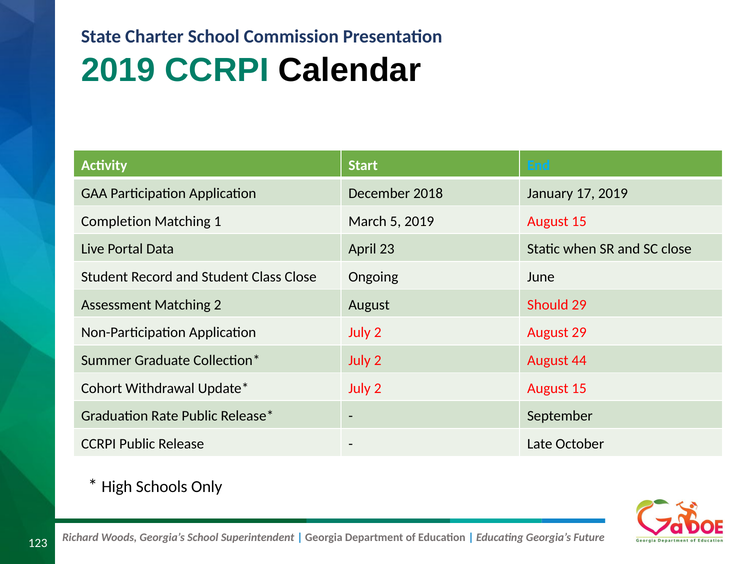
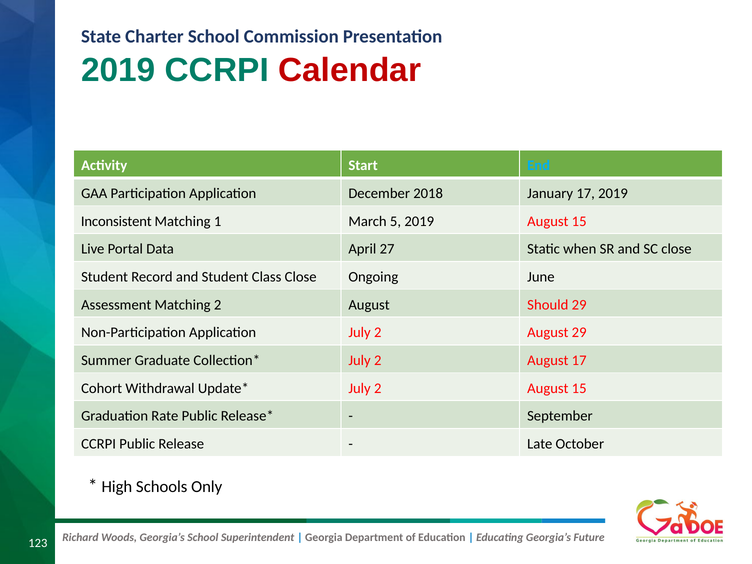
Calendar colour: black -> red
Completion: Completion -> Inconsistent
23: 23 -> 27
August 44: 44 -> 17
